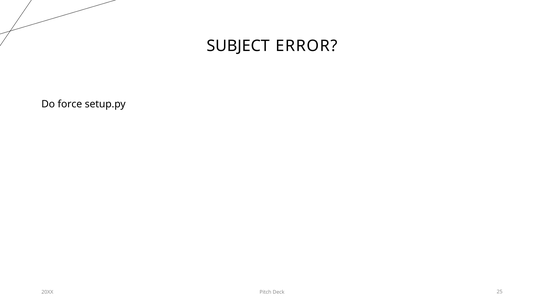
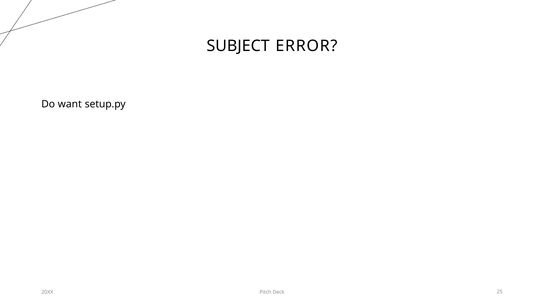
force: force -> want
